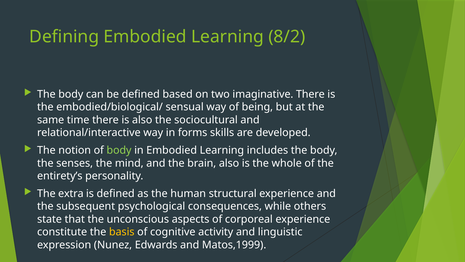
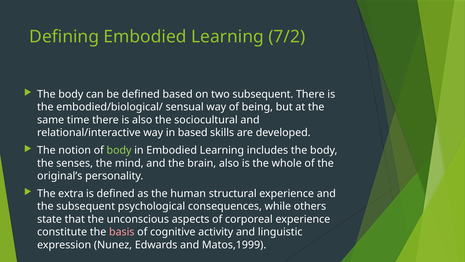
8/2: 8/2 -> 7/2
two imaginative: imaginative -> subsequent
in forms: forms -> based
entirety’s: entirety’s -> original’s
basis colour: yellow -> pink
